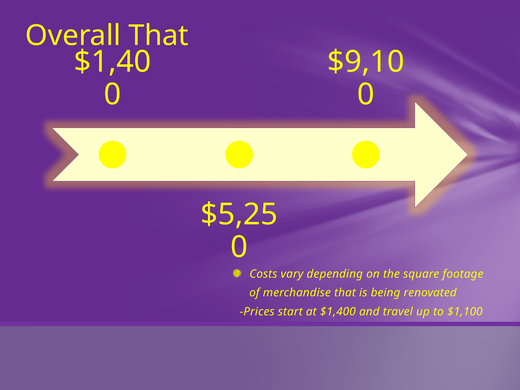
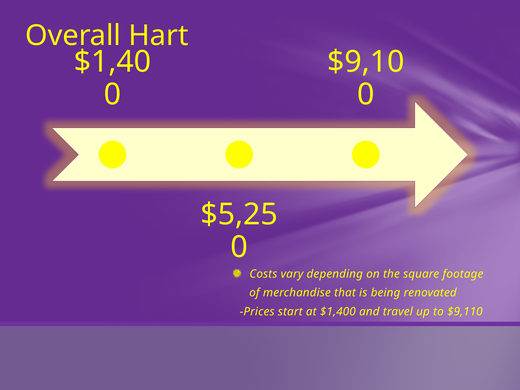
Overall That: That -> Hart
$1,100: $1,100 -> $9,110
